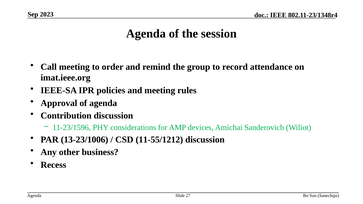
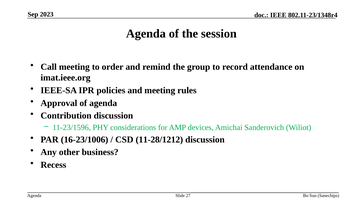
13-23/1006: 13-23/1006 -> 16-23/1006
11-55/1212: 11-55/1212 -> 11-28/1212
